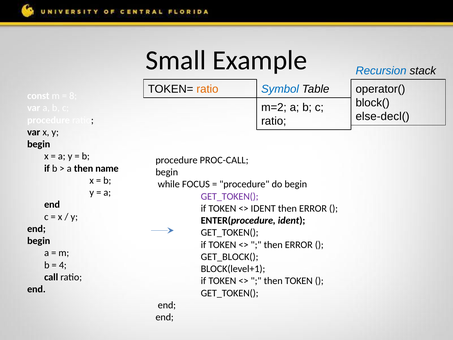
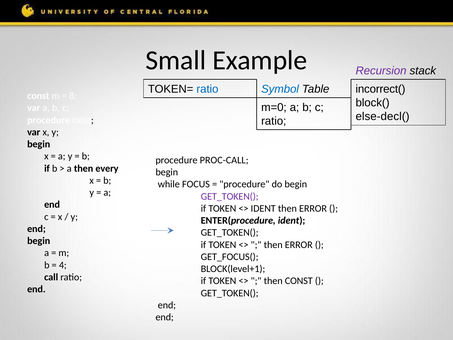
Recursion colour: blue -> purple
ratio at (207, 89) colour: orange -> blue
operator(: operator( -> incorrect(
m=2: m=2 -> m=0
name: name -> every
GET_BLOCK(: GET_BLOCK( -> GET_FOCUS(
then TOKEN: TOKEN -> CONST
